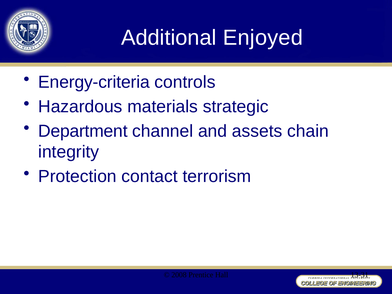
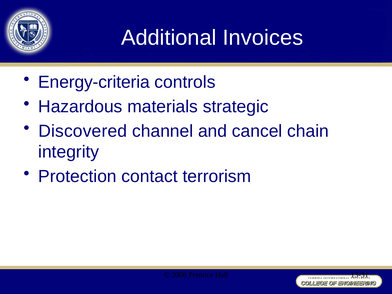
Enjoyed: Enjoyed -> Invoices
Department: Department -> Discovered
assets: assets -> cancel
